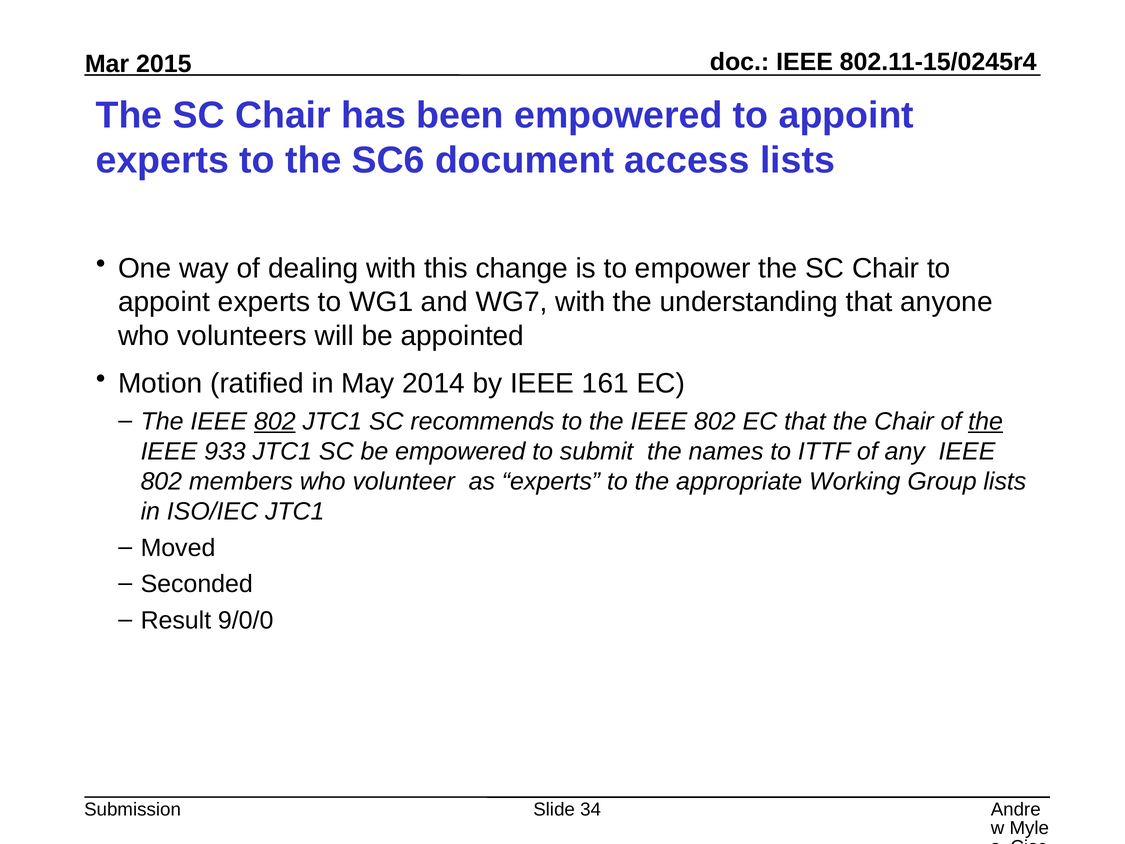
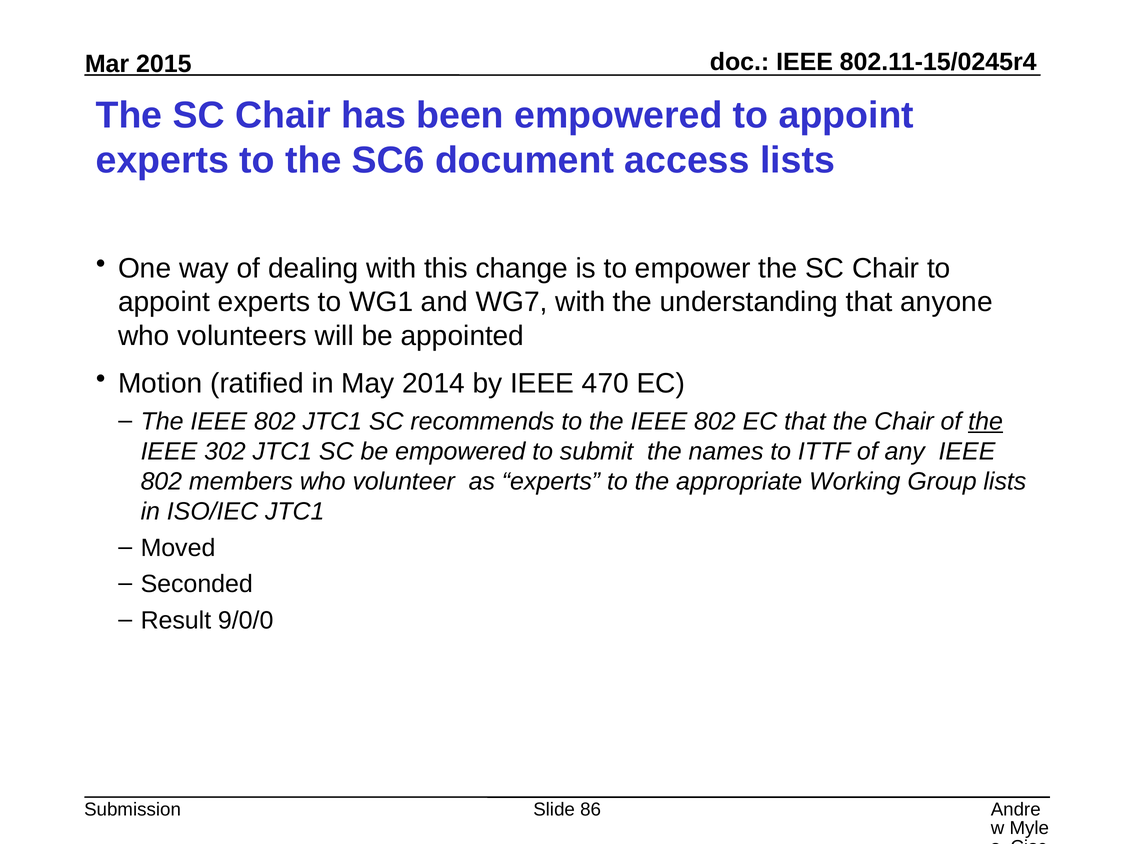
161: 161 -> 470
802 at (275, 421) underline: present -> none
933: 933 -> 302
34: 34 -> 86
